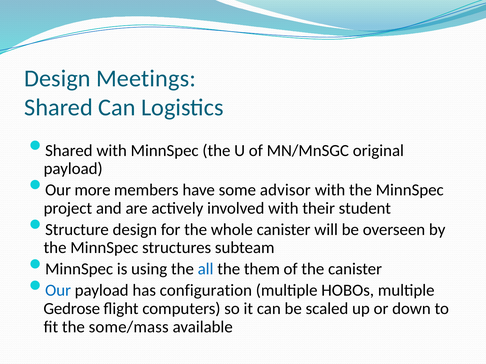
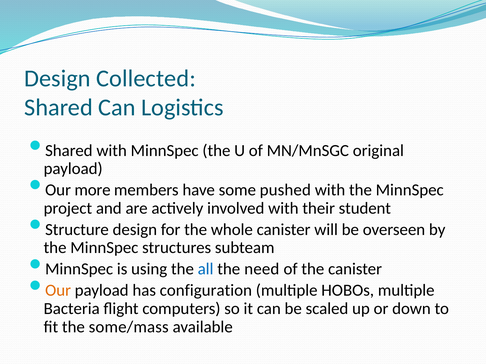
Meetings: Meetings -> Collected
advisor: advisor -> pushed
them: them -> need
Our at (58, 291) colour: blue -> orange
Gedrose: Gedrose -> Bacteria
